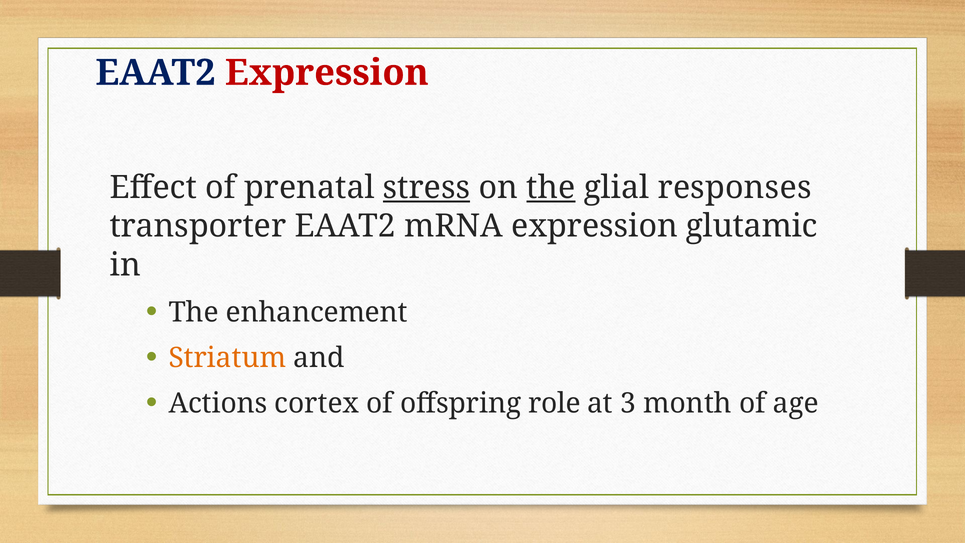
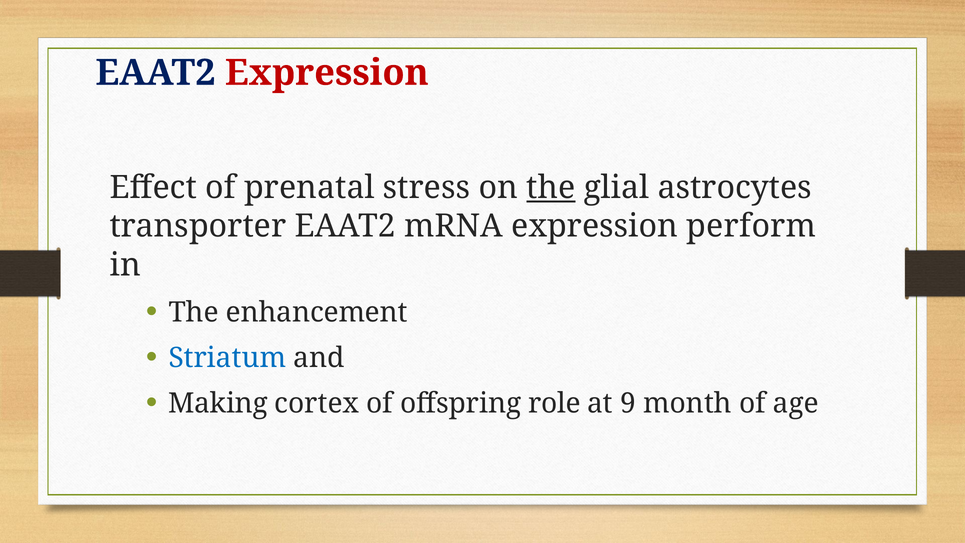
stress underline: present -> none
responses: responses -> astrocytes
glutamic: glutamic -> perform
Striatum colour: orange -> blue
Actions: Actions -> Making
3: 3 -> 9
